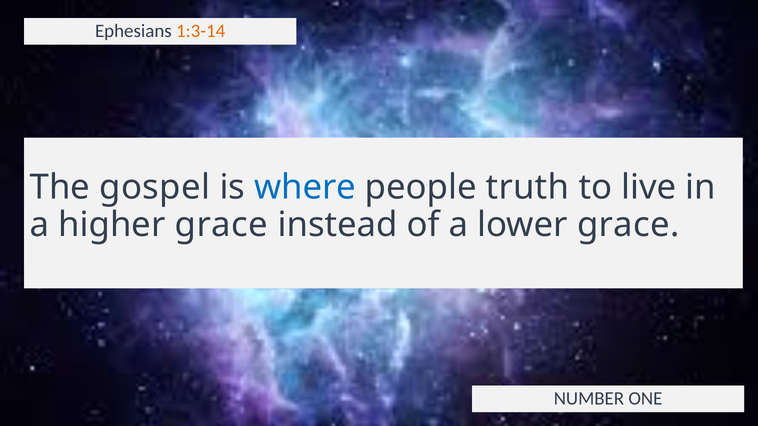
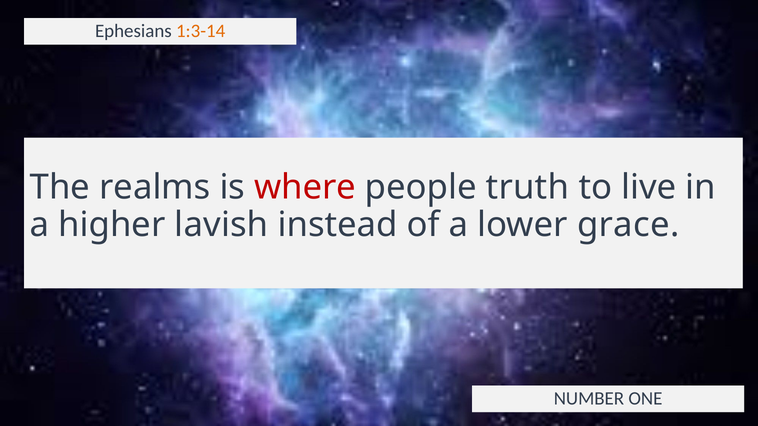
gospel: gospel -> realms
where colour: blue -> red
higher grace: grace -> lavish
